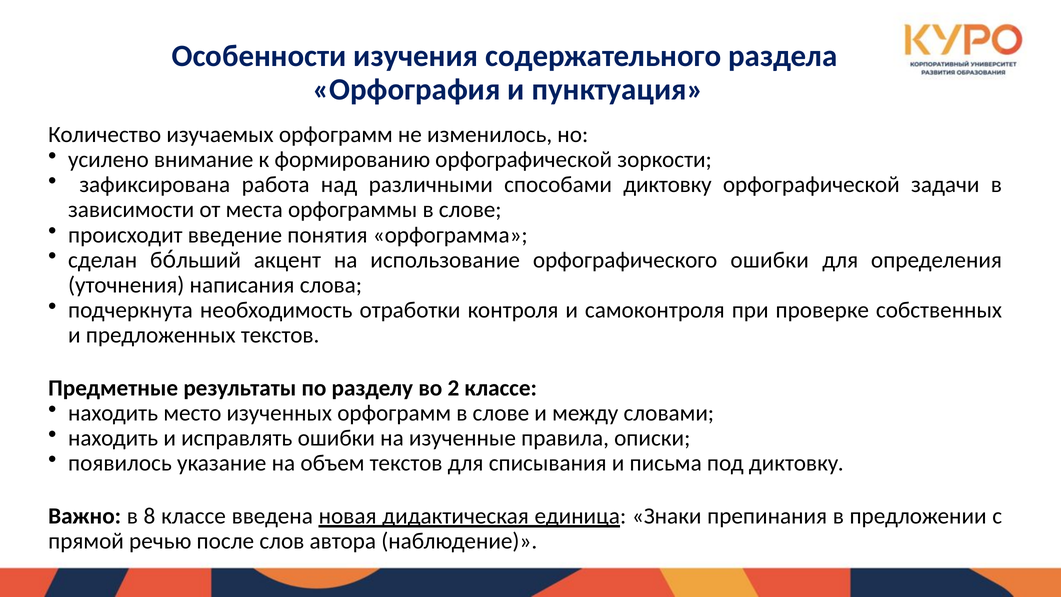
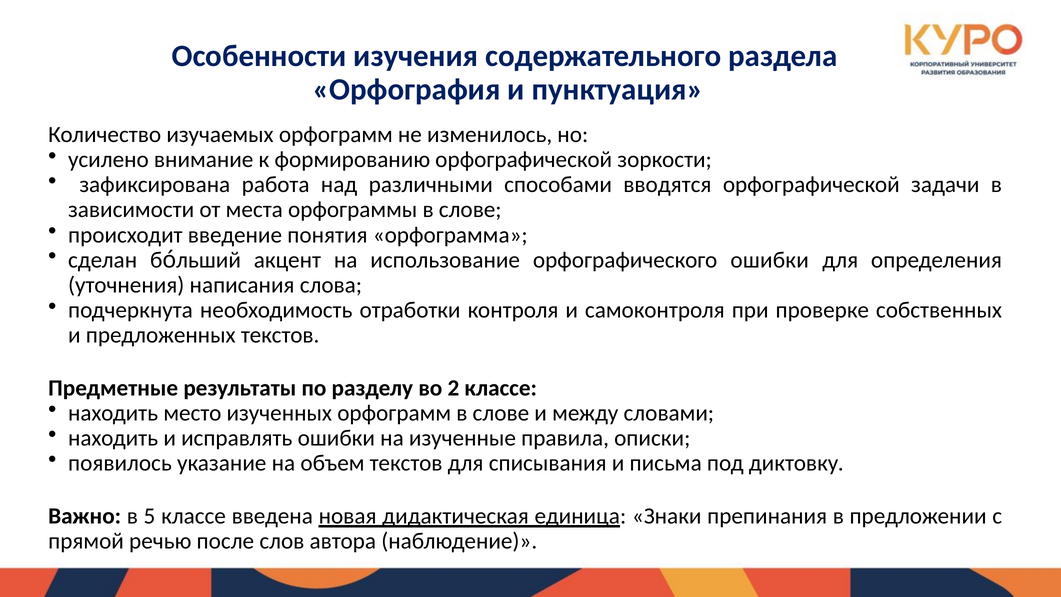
способами диктовку: диктовку -> вводятся
8: 8 -> 5
